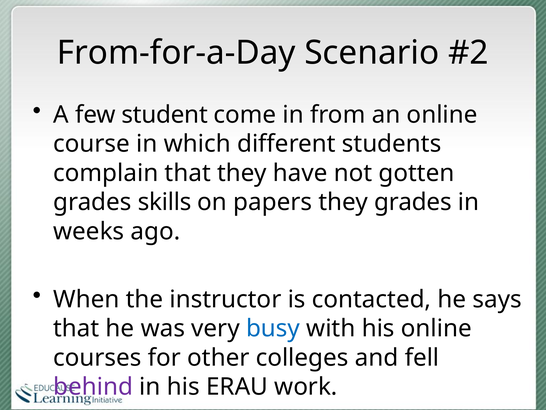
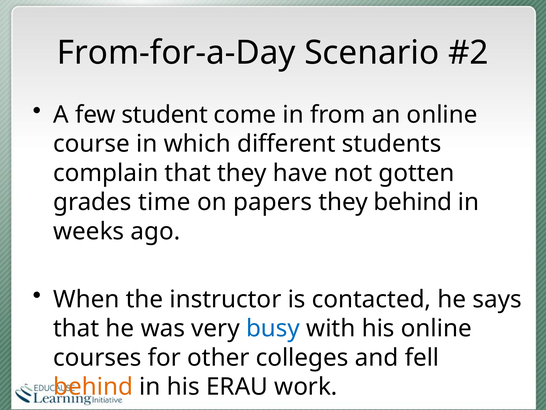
skills: skills -> time
they grades: grades -> behind
behind at (93, 386) colour: purple -> orange
